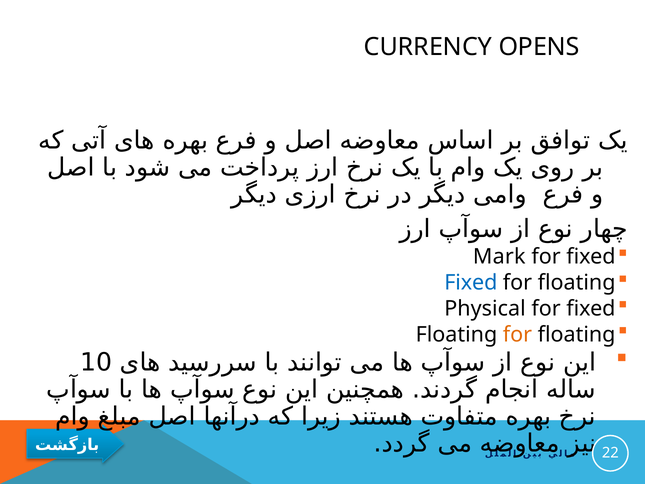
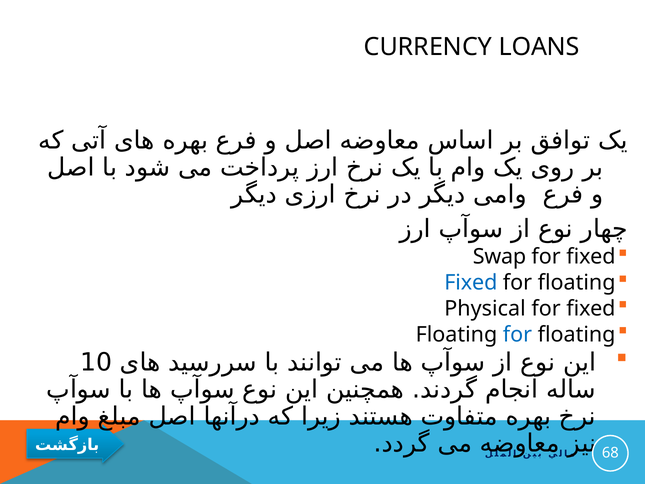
OPENS: OPENS -> LOANS
Mark: Mark -> Swap
for at (517, 334) colour: orange -> blue
22: 22 -> 68
